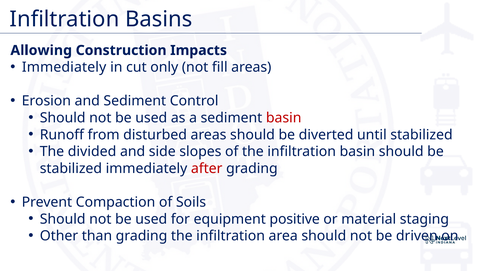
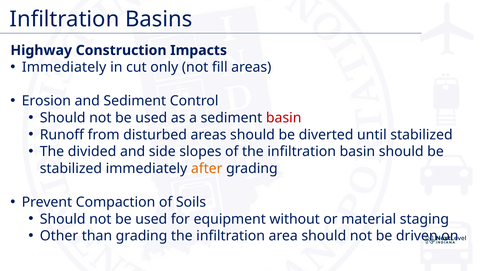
Allowing: Allowing -> Highway
after colour: red -> orange
positive: positive -> without
